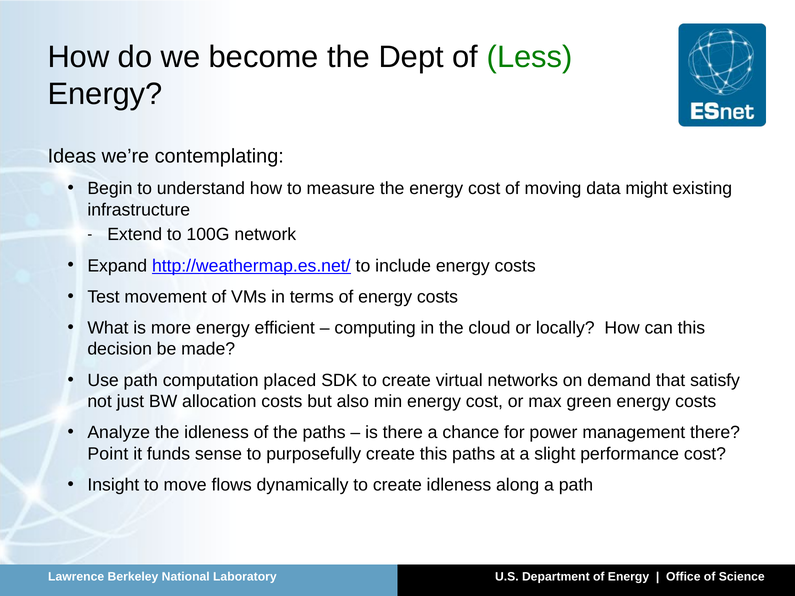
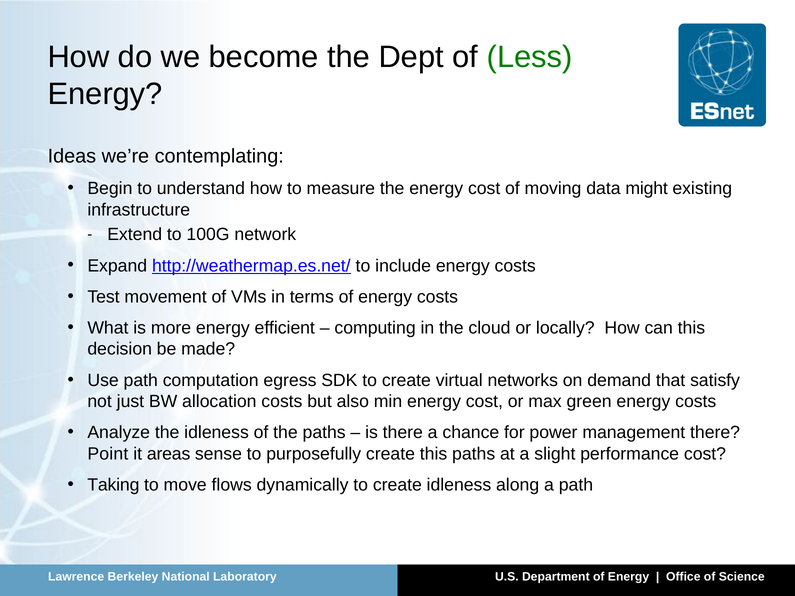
placed: placed -> egress
funds: funds -> areas
Insight: Insight -> Taking
